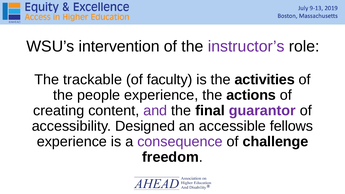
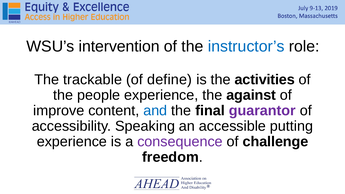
instructor’s colour: purple -> blue
faculty: faculty -> define
actions: actions -> against
creating: creating -> improve
and colour: purple -> blue
Designed: Designed -> Speaking
fellows: fellows -> putting
